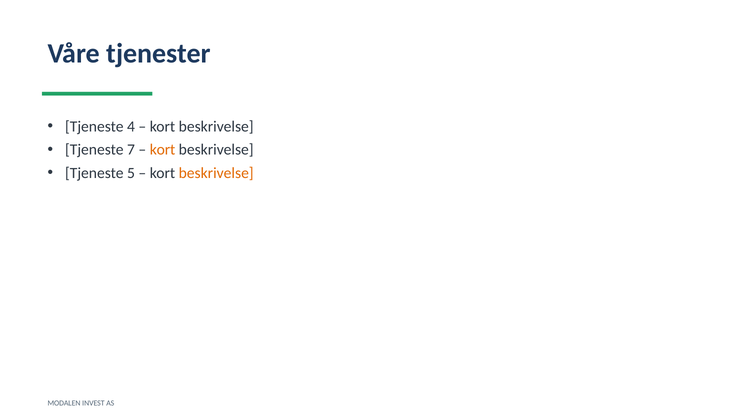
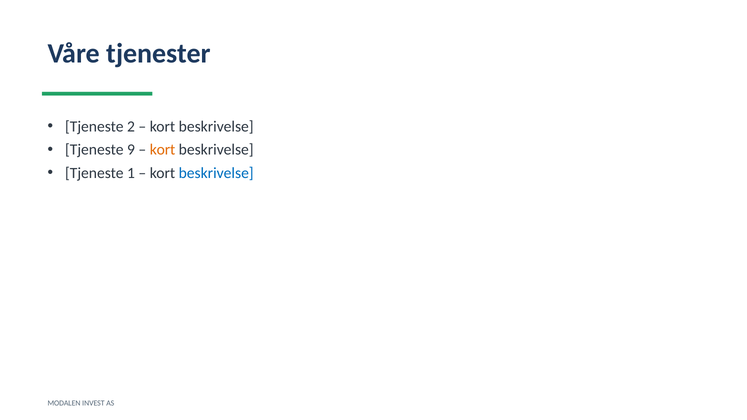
4: 4 -> 2
7: 7 -> 9
5: 5 -> 1
beskrivelse at (216, 173) colour: orange -> blue
